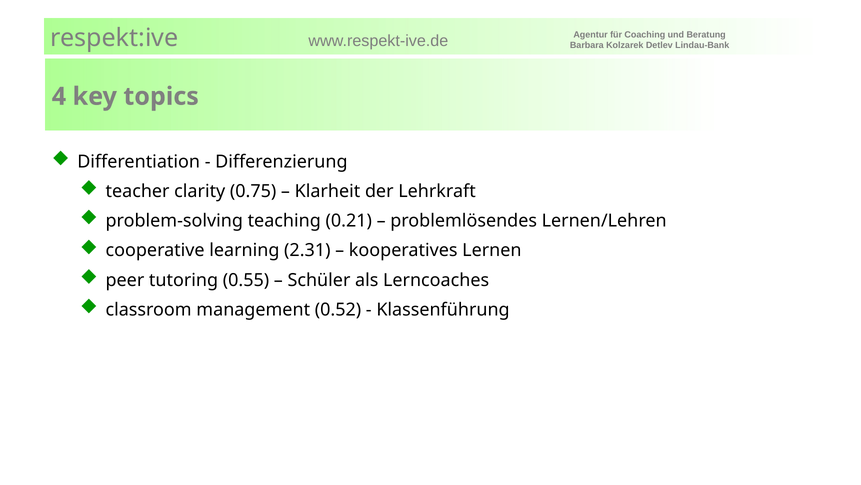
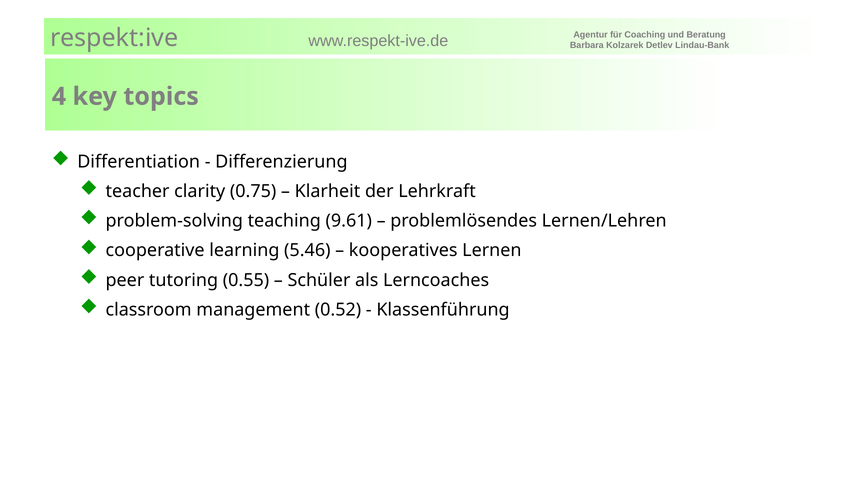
0.21: 0.21 -> 9.61
2.31: 2.31 -> 5.46
